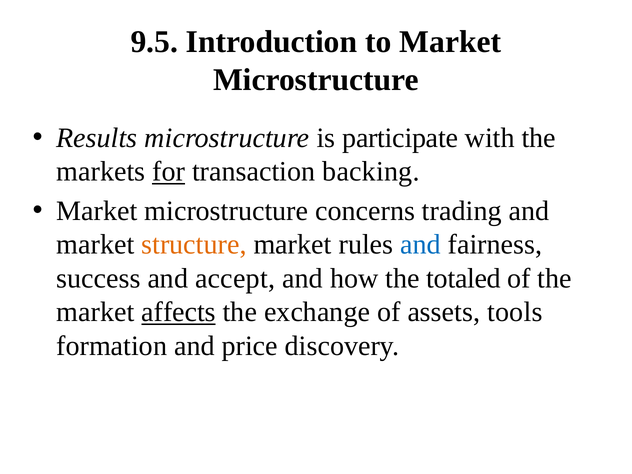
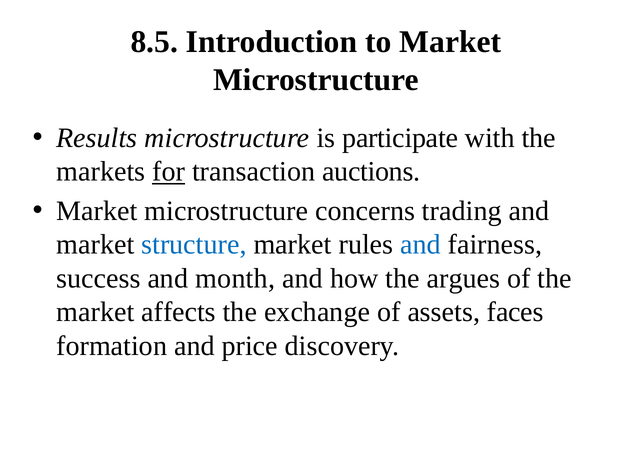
9.5: 9.5 -> 8.5
backing: backing -> auctions
structure colour: orange -> blue
accept: accept -> month
totaled: totaled -> argues
affects underline: present -> none
tools: tools -> faces
